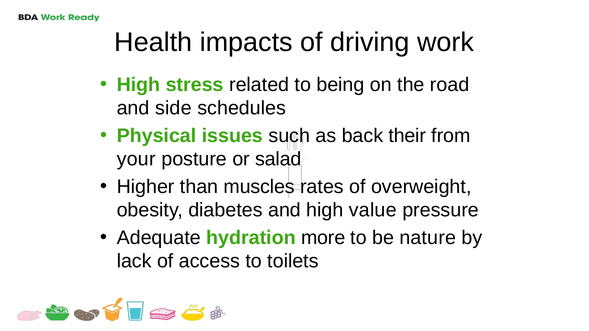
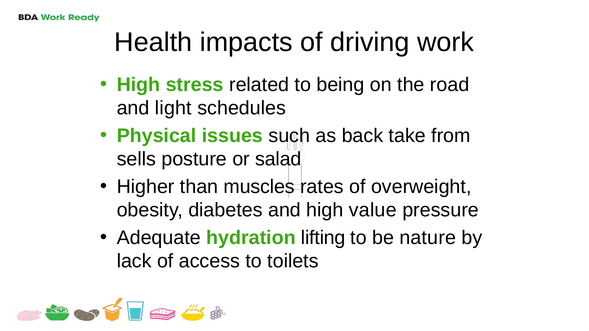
side: side -> light
their: their -> take
your: your -> sells
more: more -> lifting
